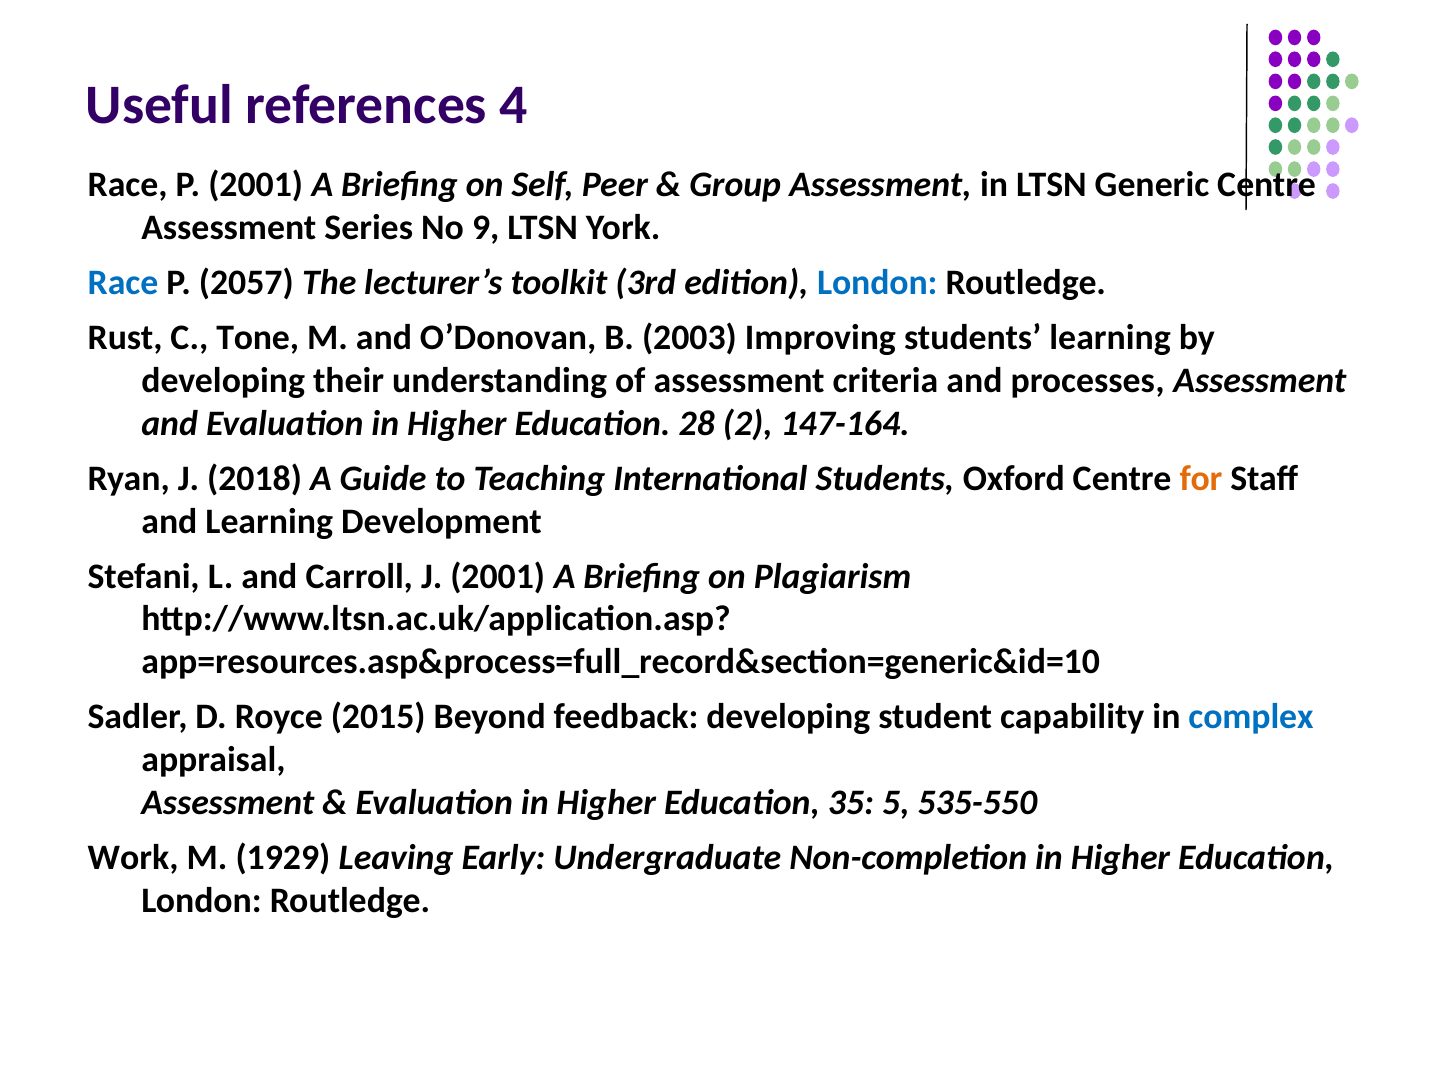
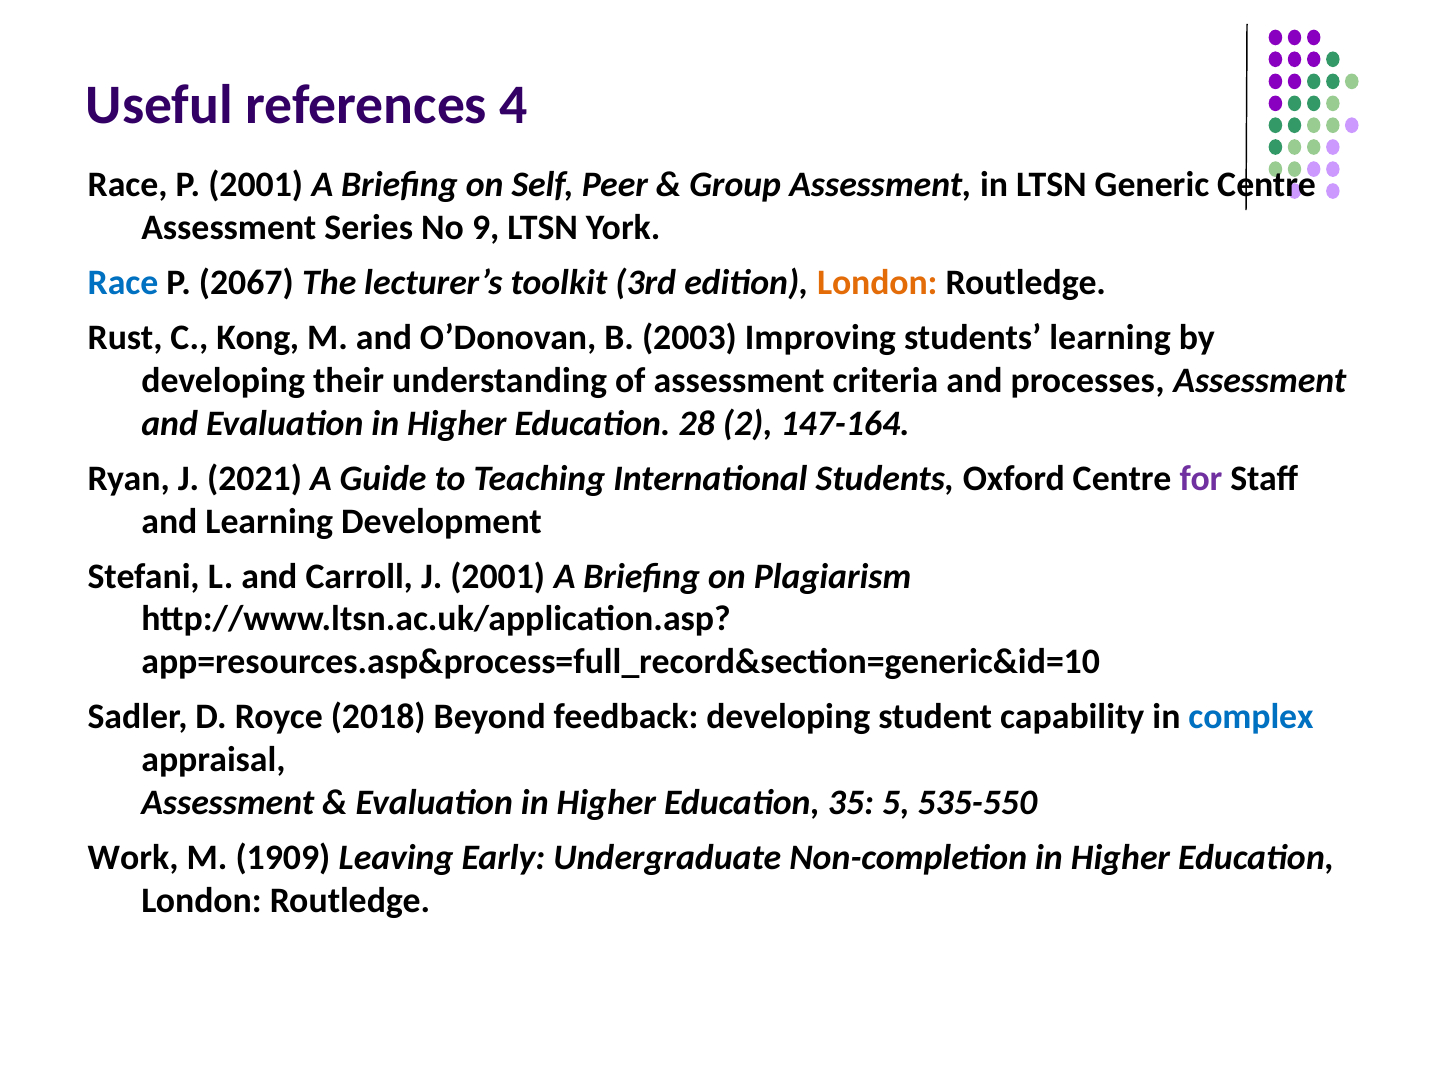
2057: 2057 -> 2067
London at (877, 283) colour: blue -> orange
Tone: Tone -> Kong
2018: 2018 -> 2021
for colour: orange -> purple
2015: 2015 -> 2018
1929: 1929 -> 1909
